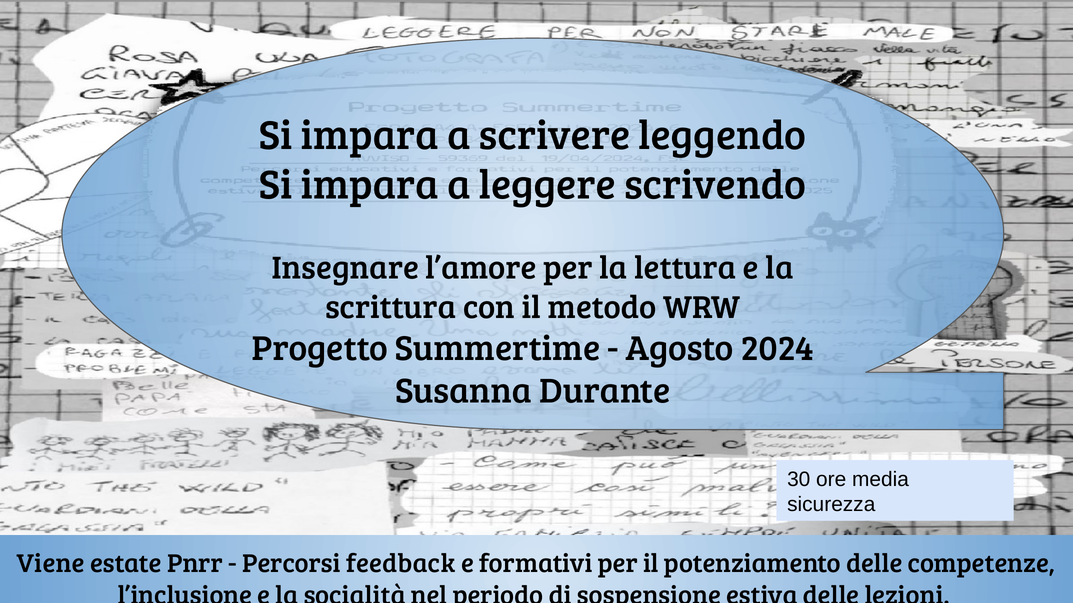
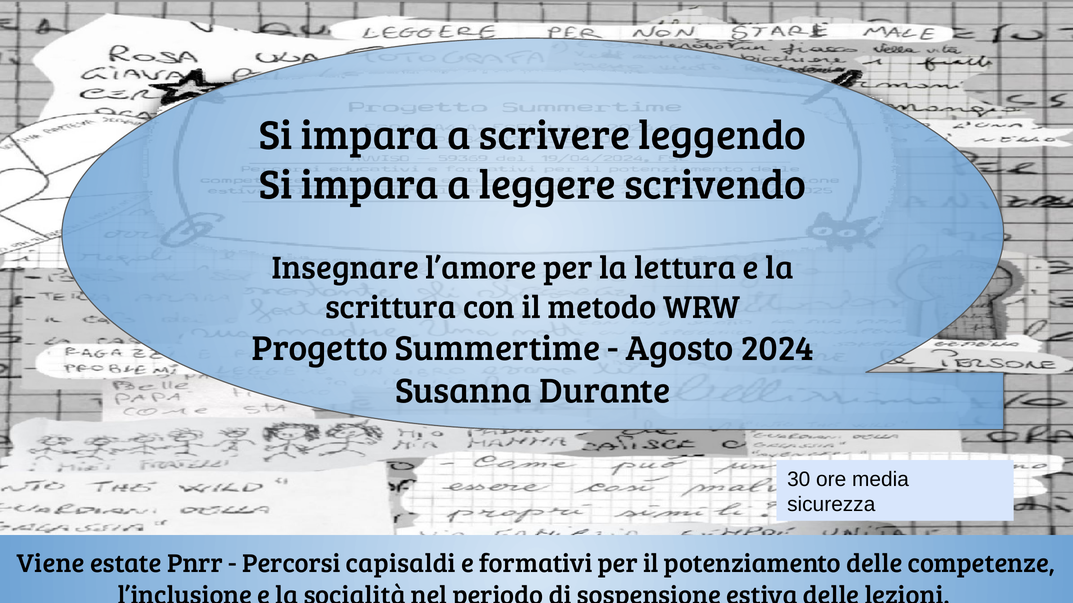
feedback: feedback -> capisaldi
